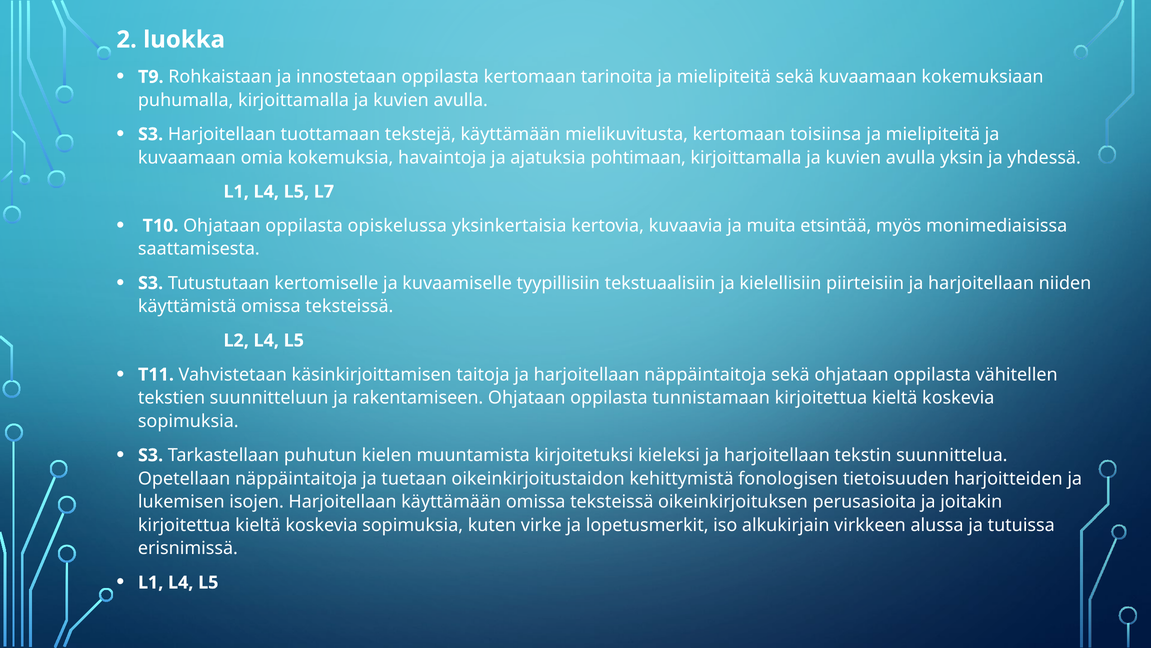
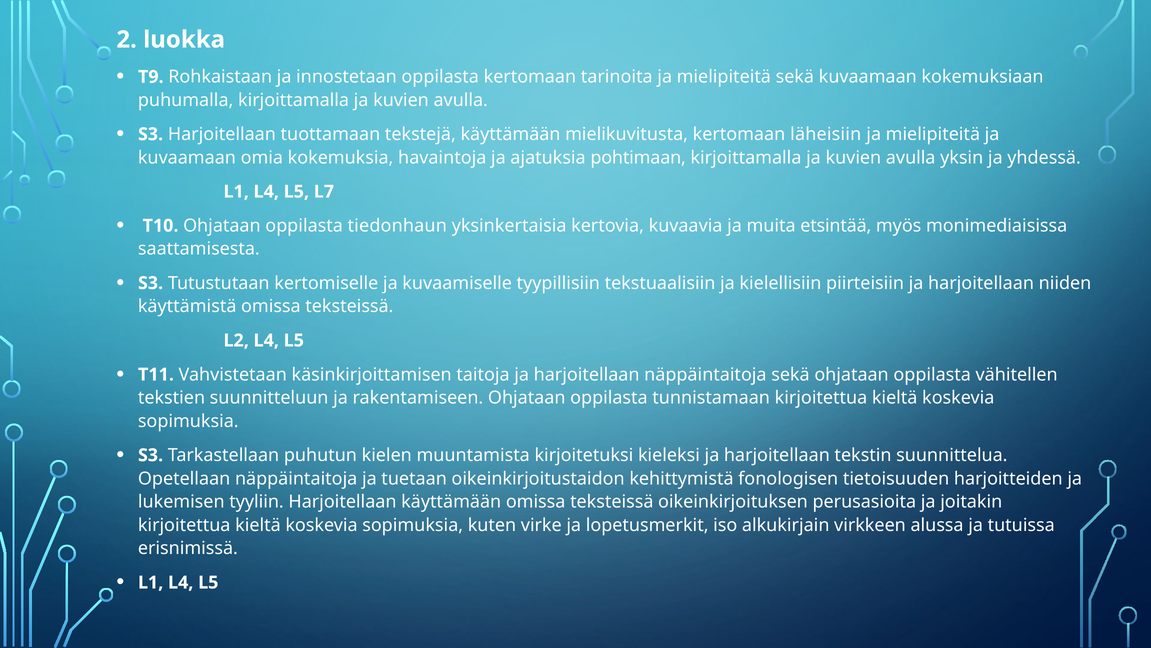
toisiinsa: toisiinsa -> läheisiin
opiskelussa: opiskelussa -> tiedonhaun
isojen: isojen -> tyyliin
